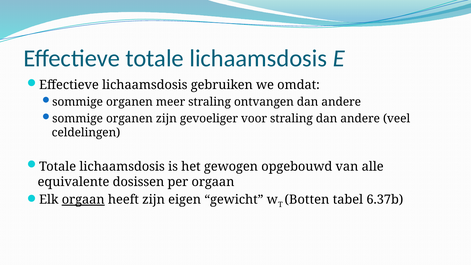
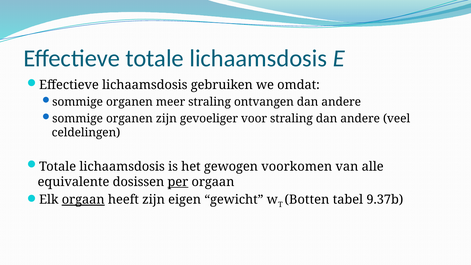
opgebouwd: opgebouwd -> voorkomen
per underline: none -> present
6.37b: 6.37b -> 9.37b
